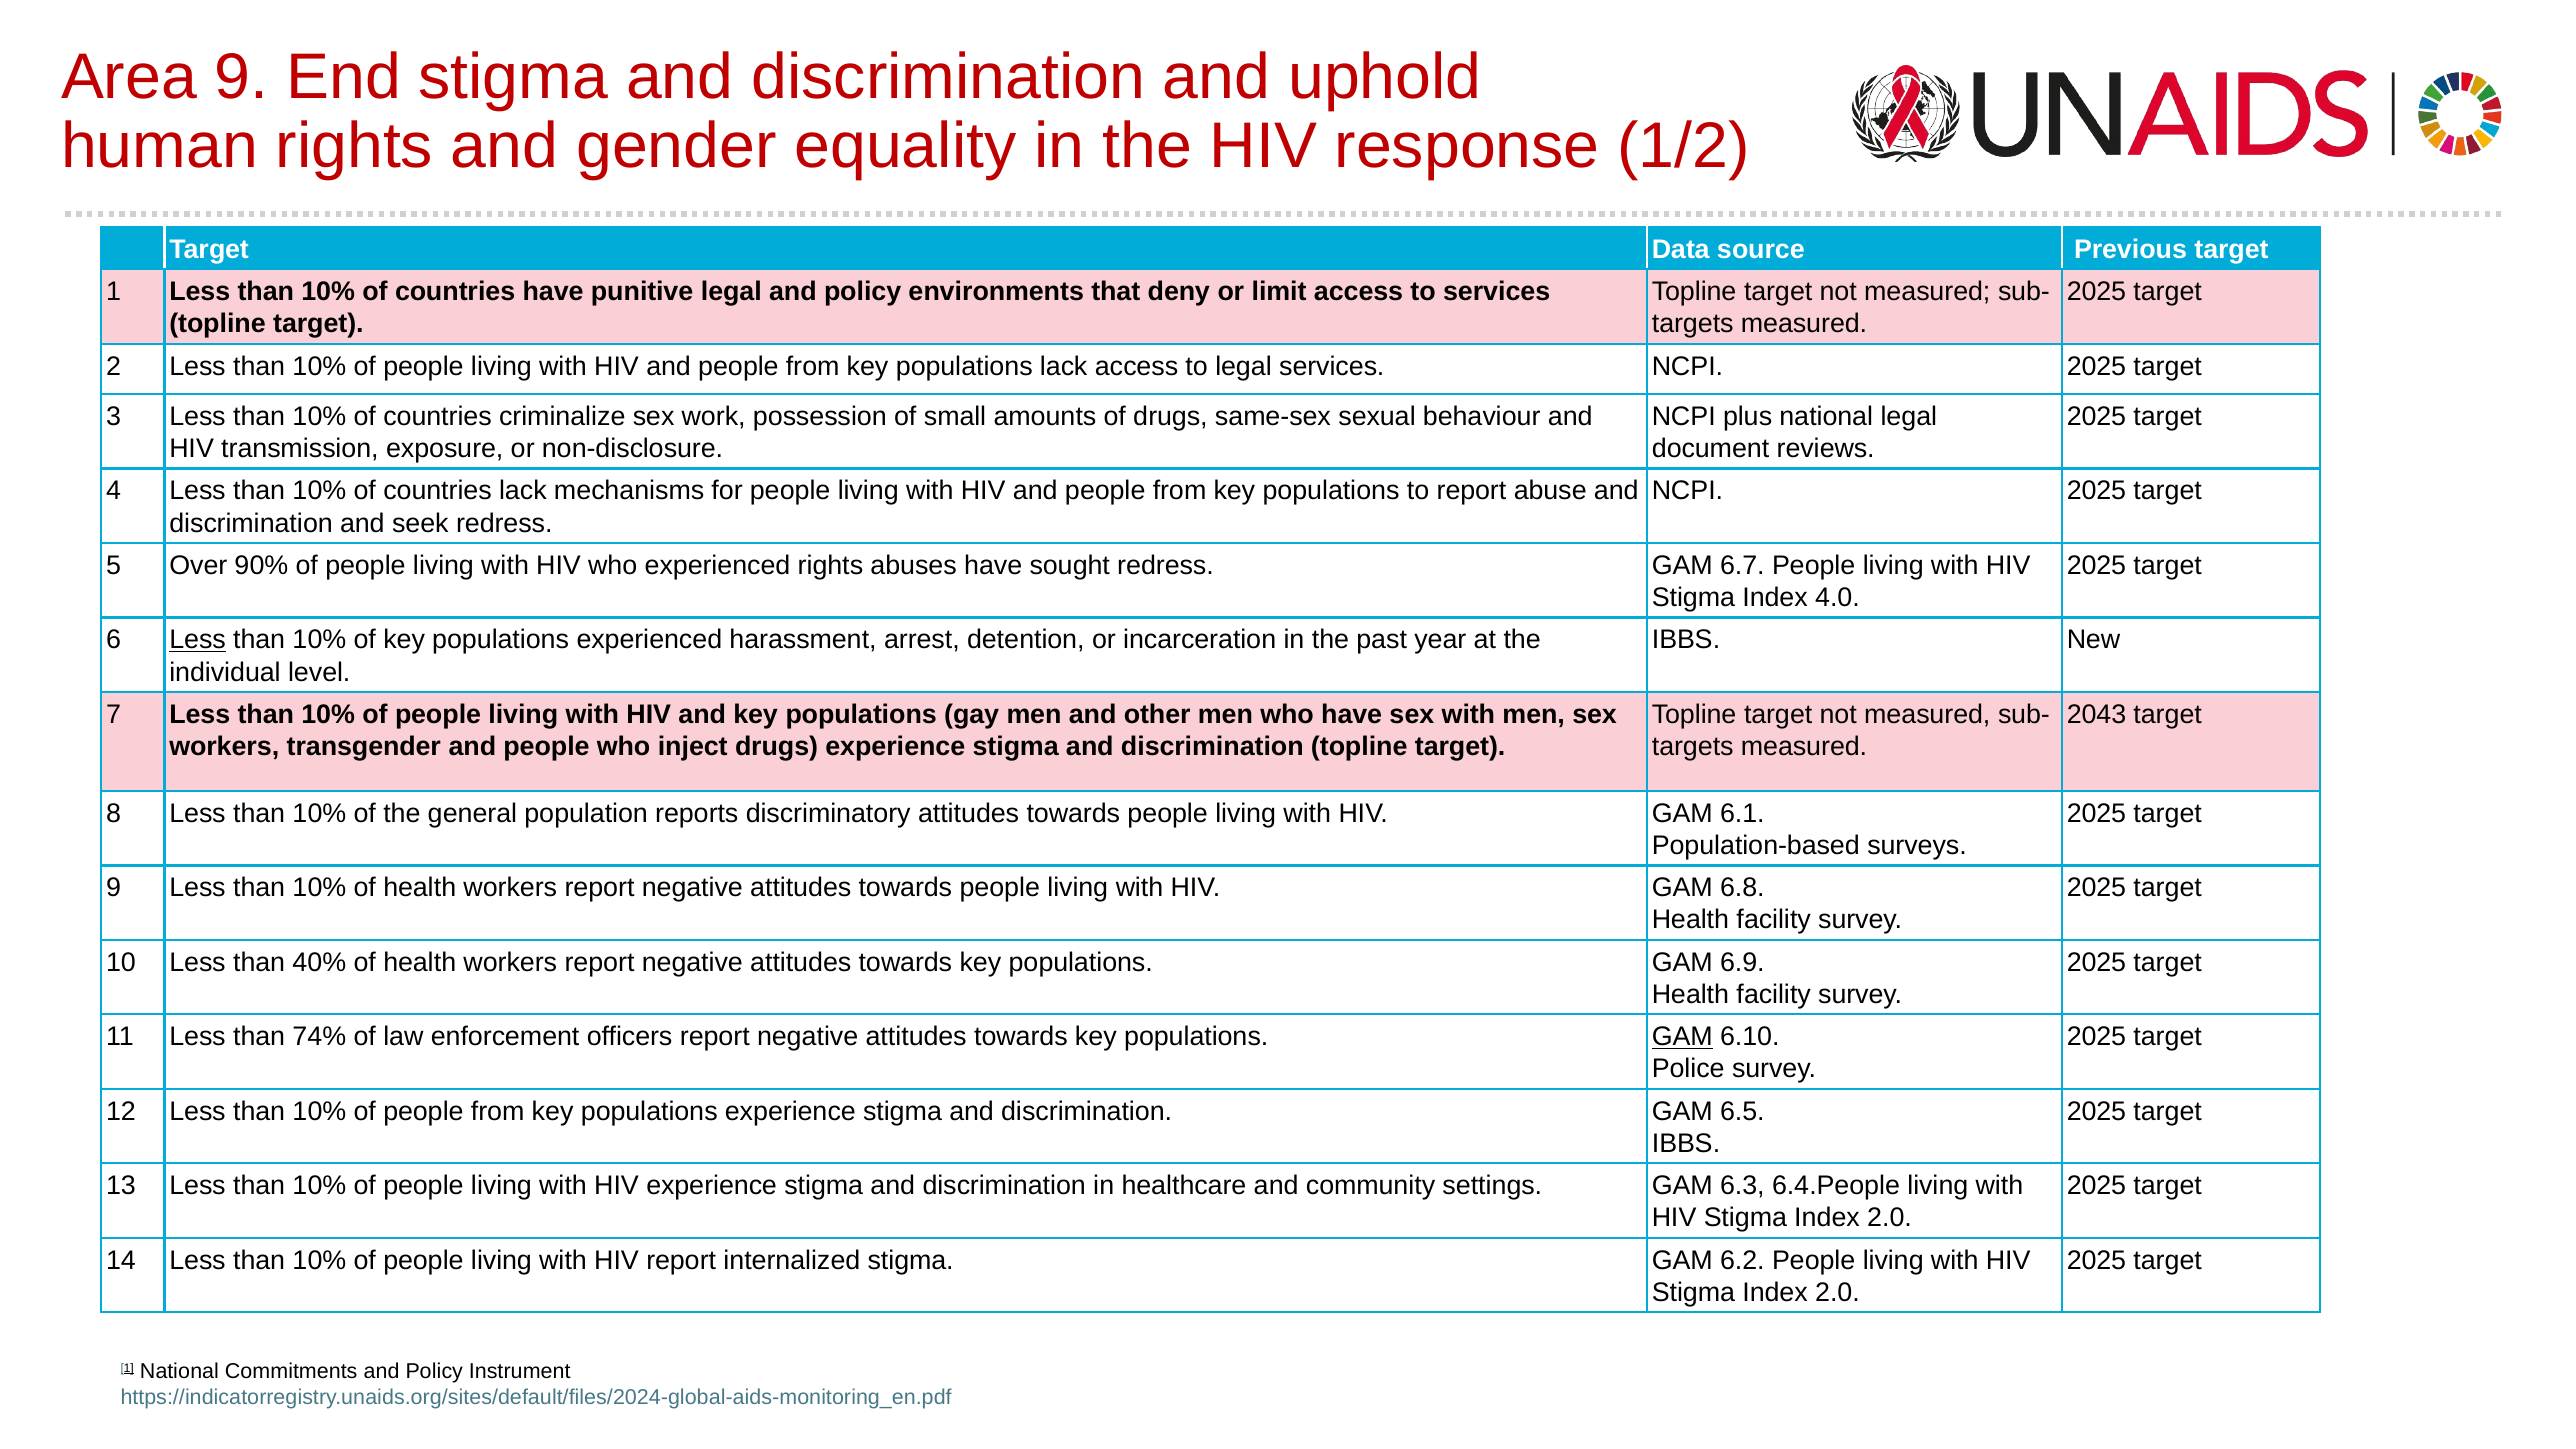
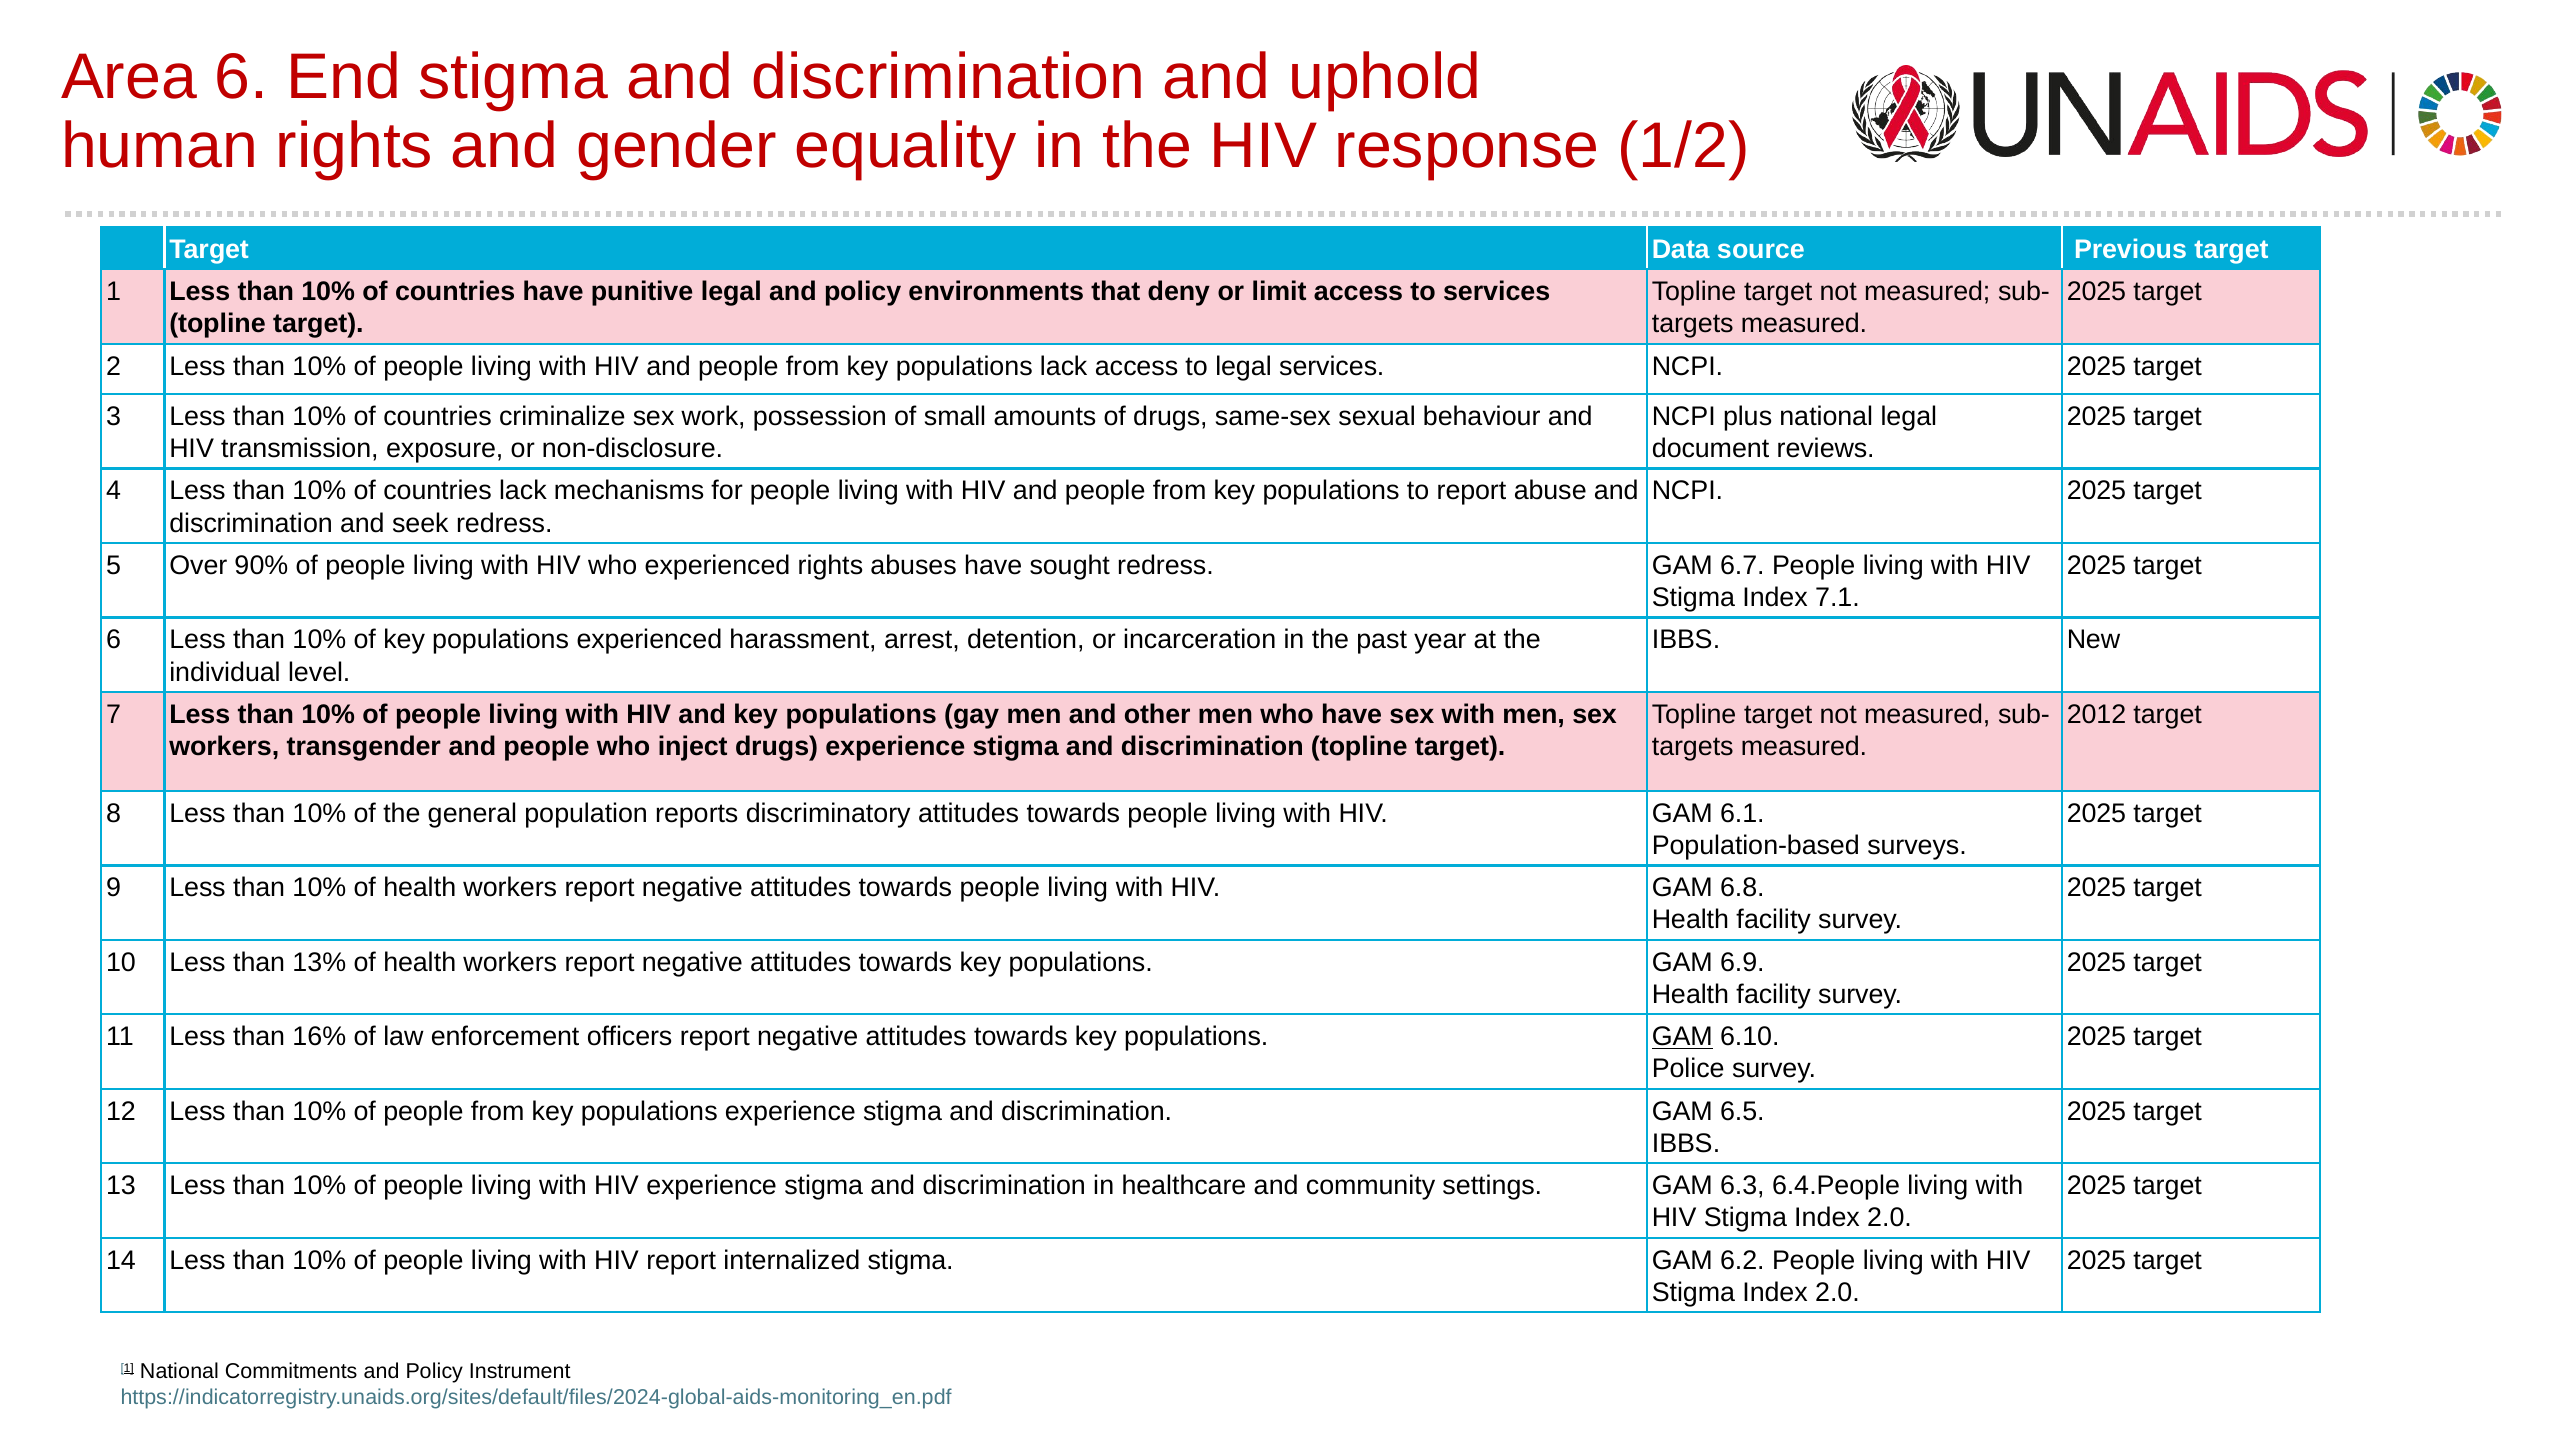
Area 9: 9 -> 6
4.0: 4.0 -> 7.1
Less at (198, 640) underline: present -> none
2043: 2043 -> 2012
40%: 40% -> 13%
74%: 74% -> 16%
